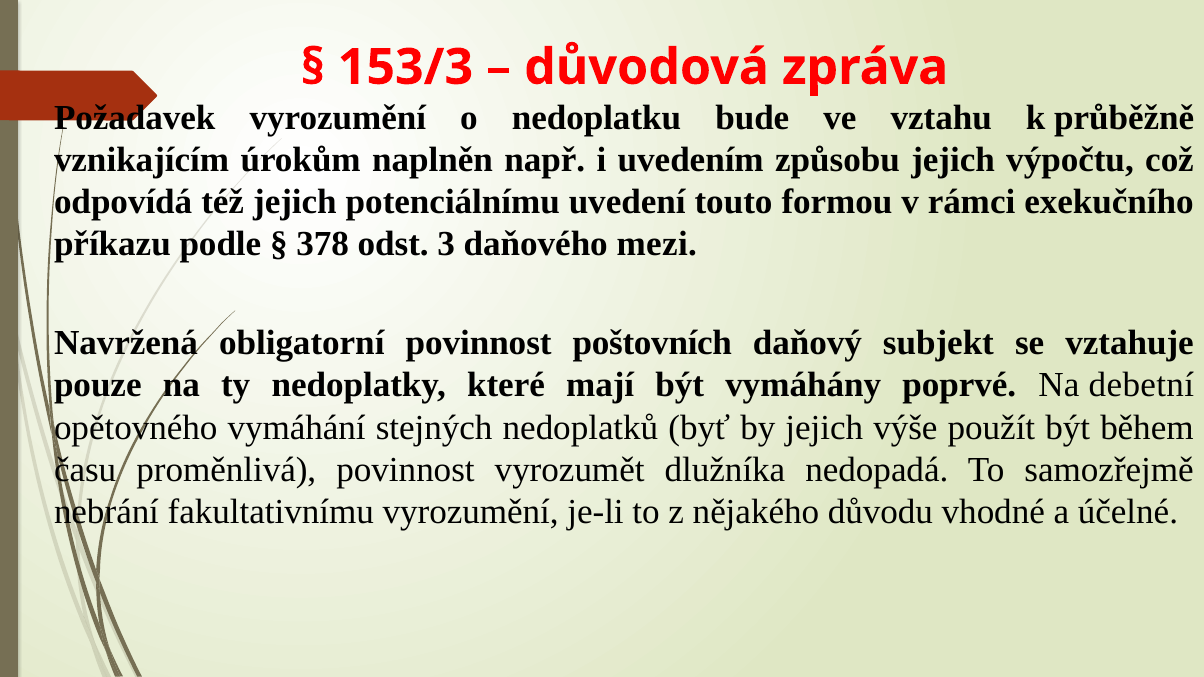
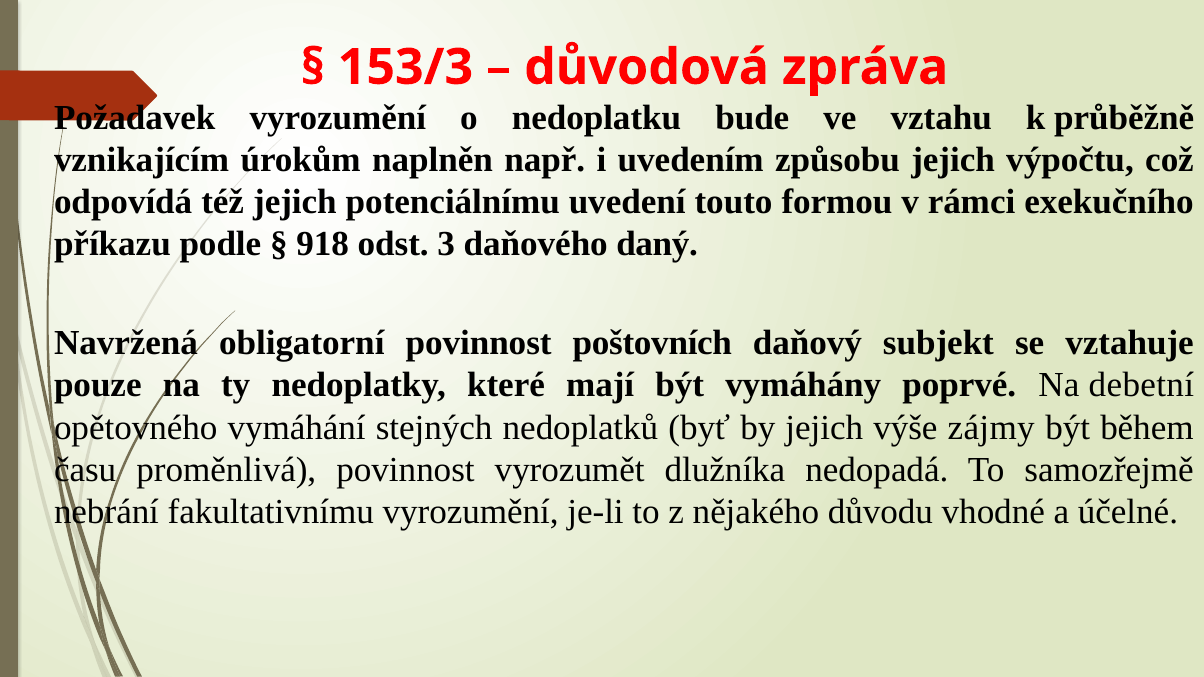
378: 378 -> 918
mezi: mezi -> daný
použít: použít -> zájmy
